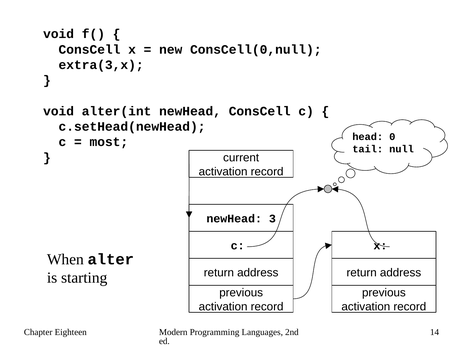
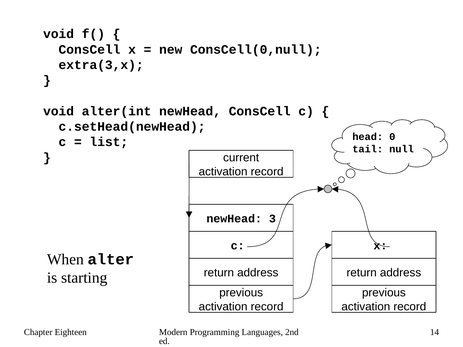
most: most -> list
